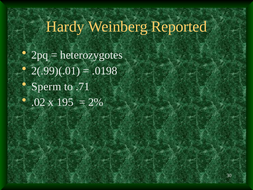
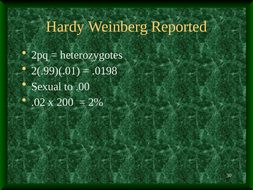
Sperm: Sperm -> Sexual
.71: .71 -> .00
195: 195 -> 200
